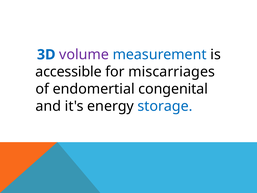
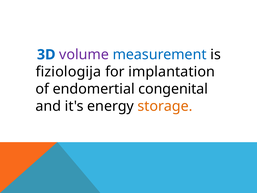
accessible: accessible -> fiziologija
miscarriages: miscarriages -> implantation
storage colour: blue -> orange
